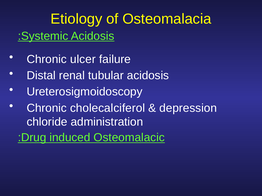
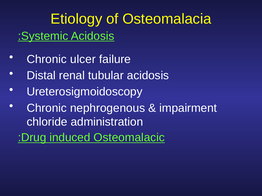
cholecalciferol: cholecalciferol -> nephrogenous
depression: depression -> impairment
